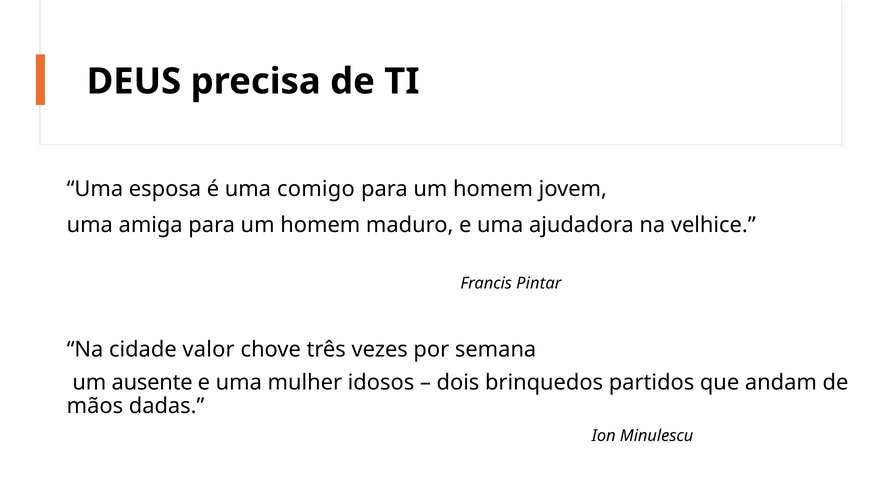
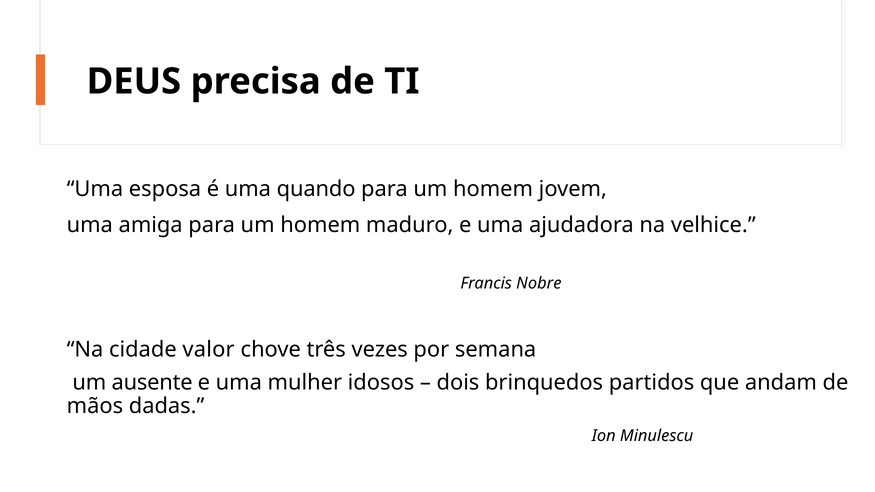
comigo: comigo -> quando
Pintar: Pintar -> Nobre
